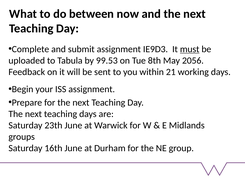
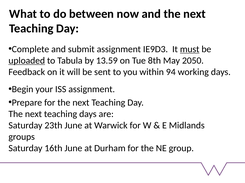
uploaded underline: none -> present
99.53: 99.53 -> 13.59
2056: 2056 -> 2050
21: 21 -> 94
